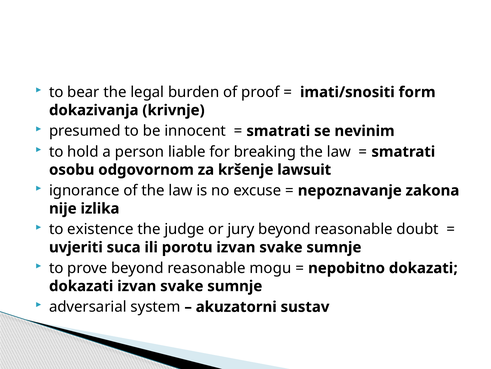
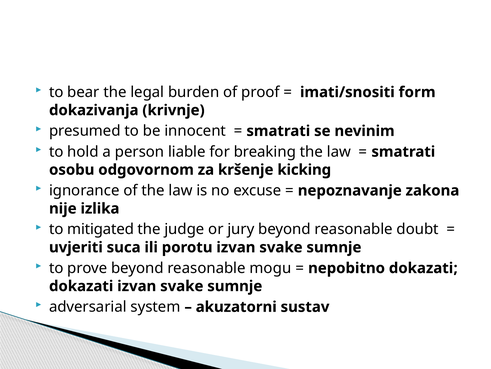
lawsuit: lawsuit -> kicking
existence: existence -> mitigated
